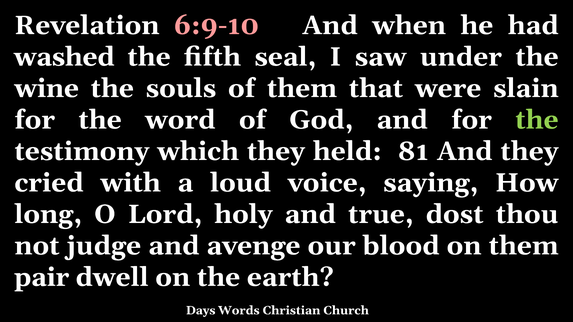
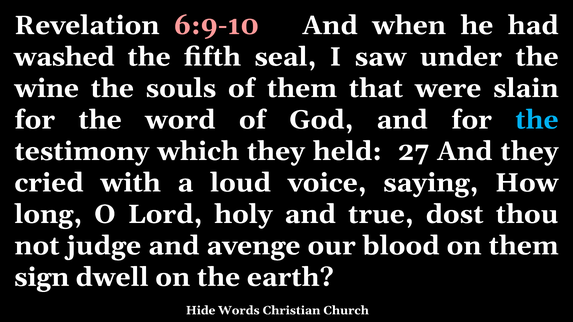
the at (537, 120) colour: light green -> light blue
81: 81 -> 27
pair: pair -> sign
Days: Days -> Hide
